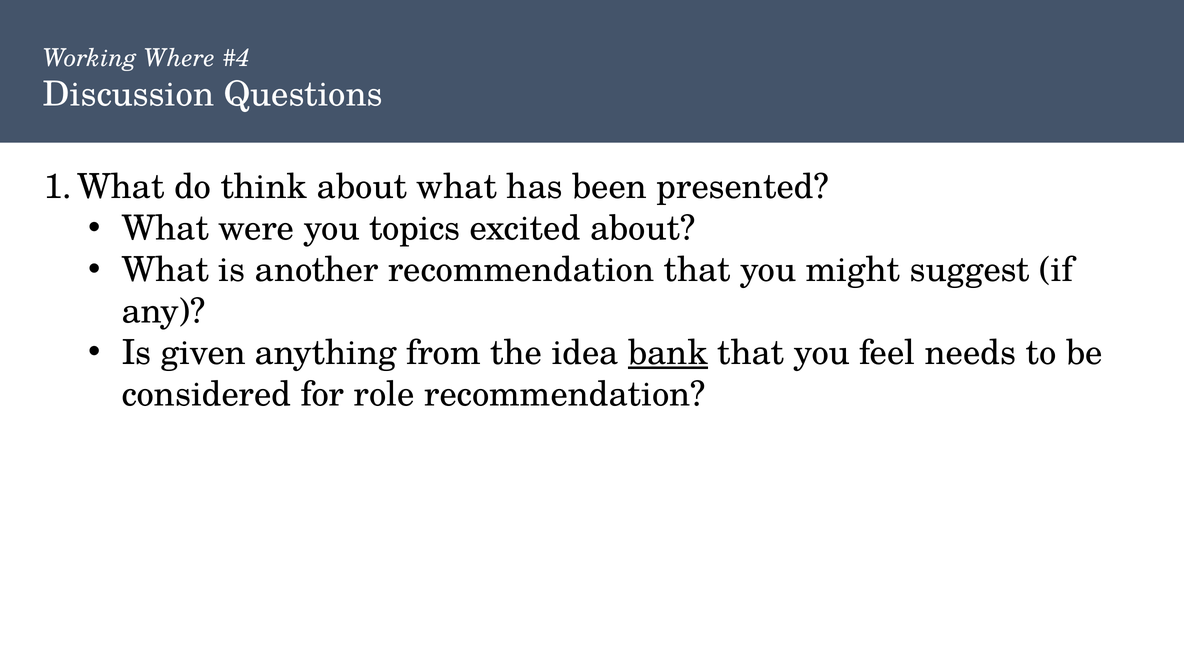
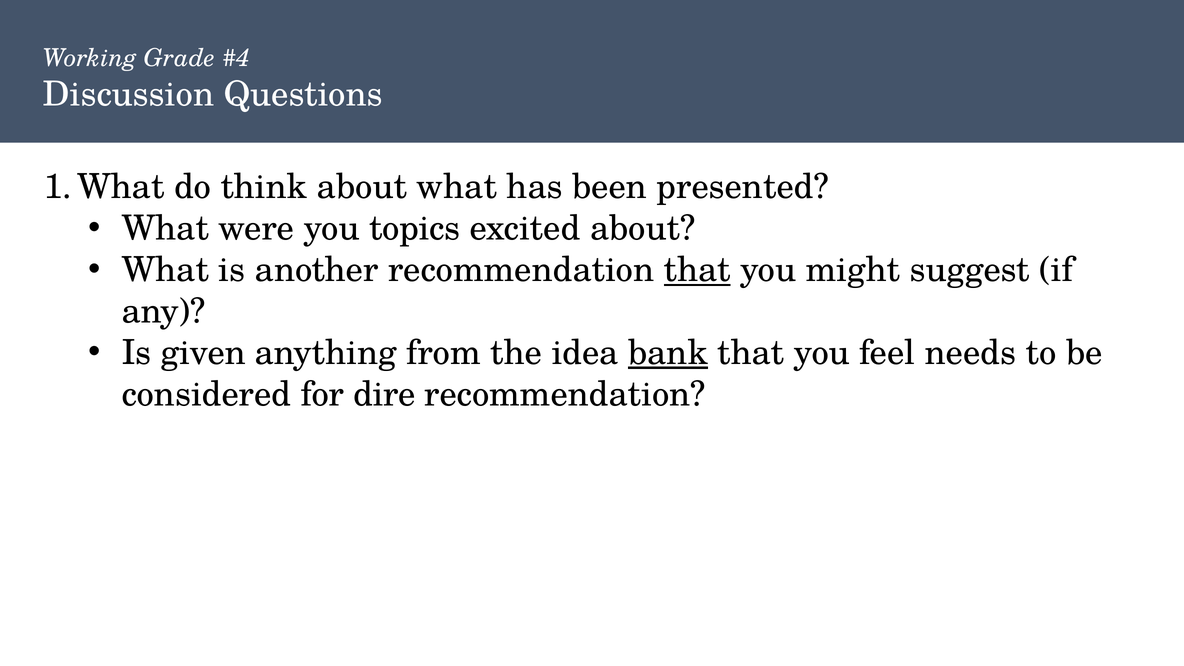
Where: Where -> Grade
that at (697, 270) underline: none -> present
role: role -> dire
